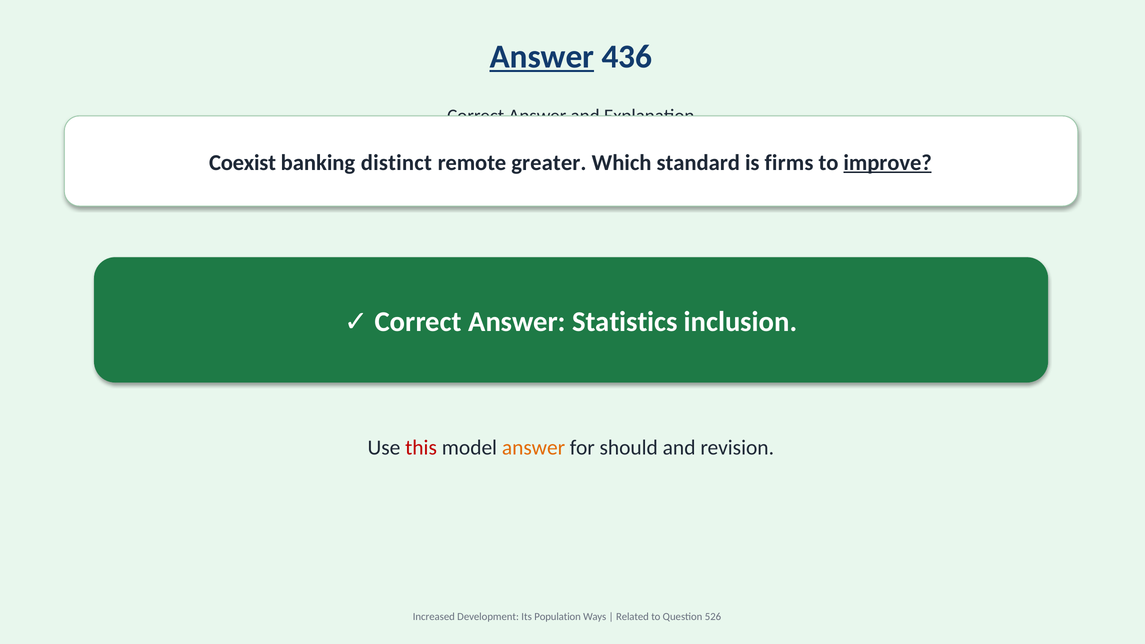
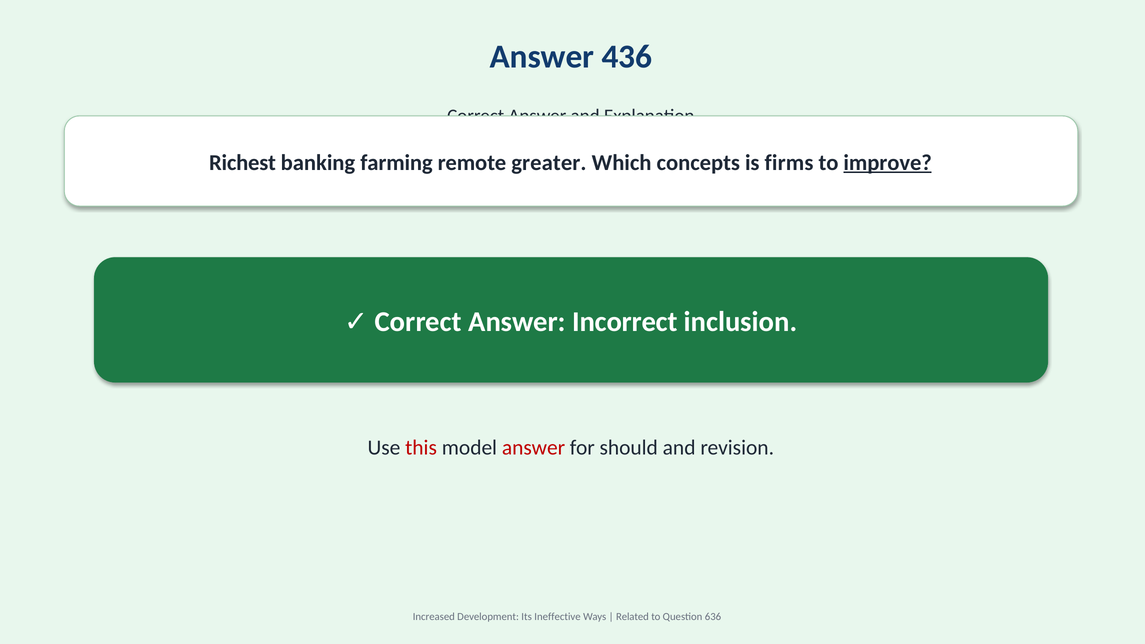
Answer at (542, 57) underline: present -> none
Coexist: Coexist -> Richest
distinct: distinct -> farming
standard: standard -> concepts
Statistics: Statistics -> Incorrect
answer at (534, 448) colour: orange -> red
Population: Population -> Ineffective
526: 526 -> 636
